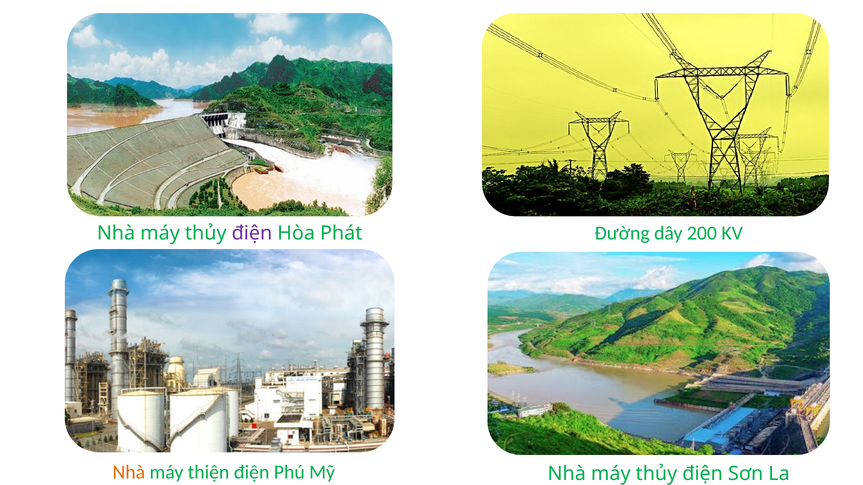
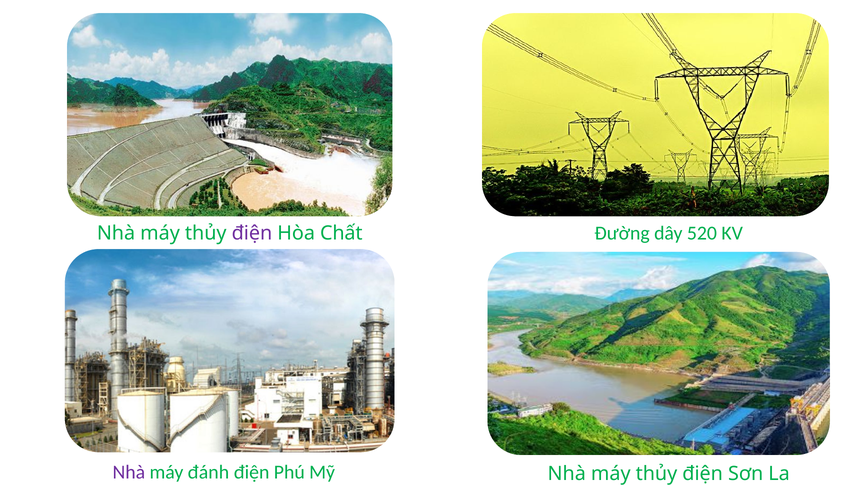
200: 200 -> 520
Phát: Phát -> Chất
Nhà at (129, 473) colour: orange -> purple
thiện: thiện -> đánh
